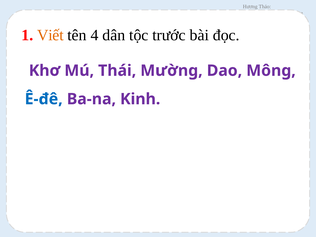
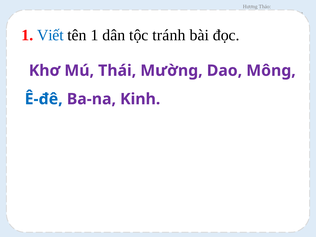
Viết colour: orange -> blue
tên 4: 4 -> 1
trước: trước -> tránh
